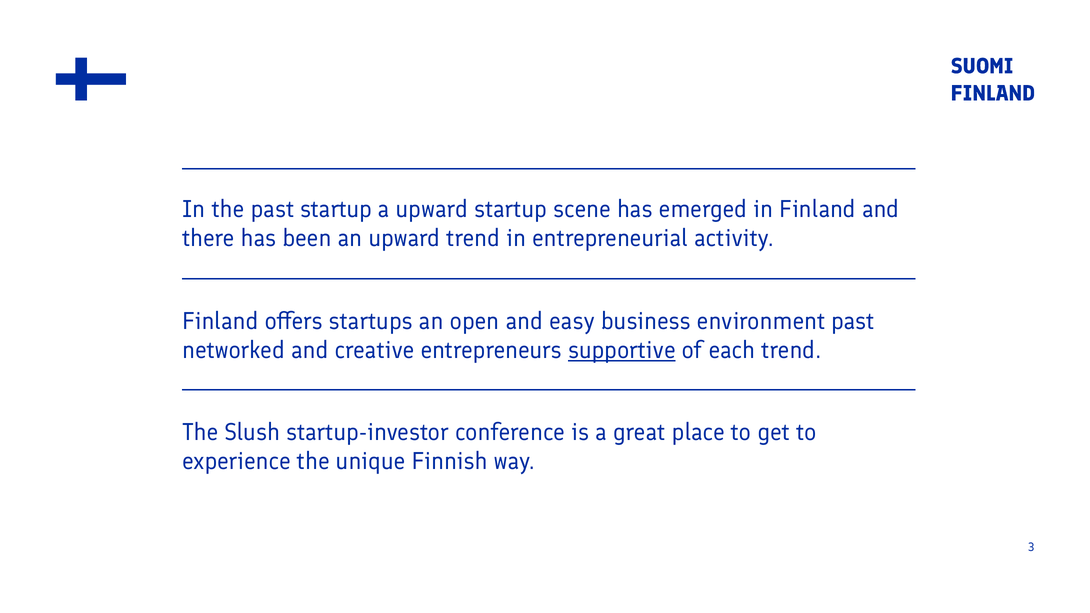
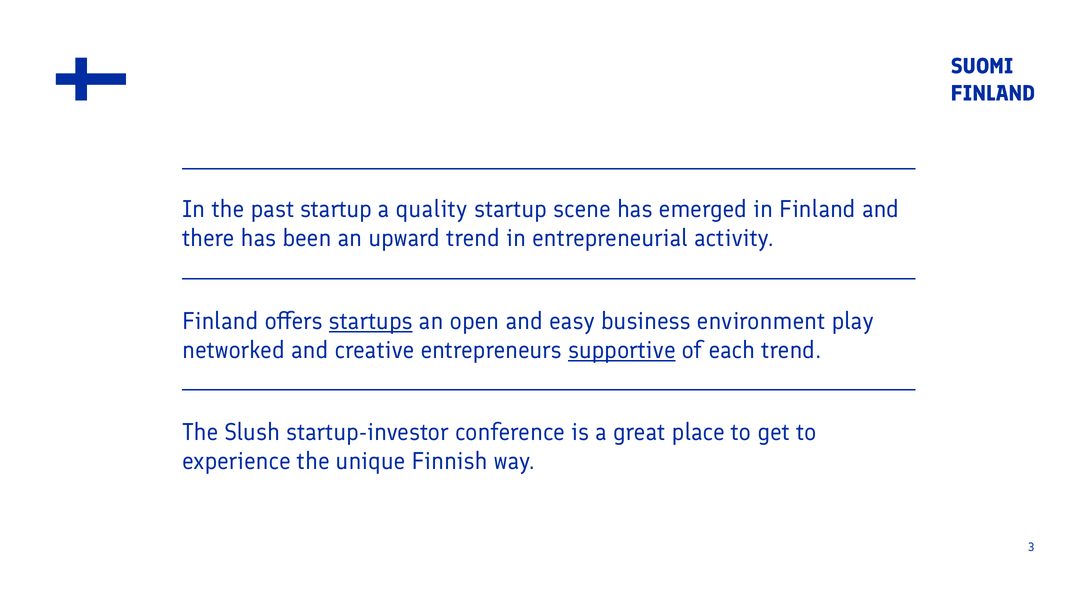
a upward: upward -> quality
startups underline: none -> present
environment past: past -> play
